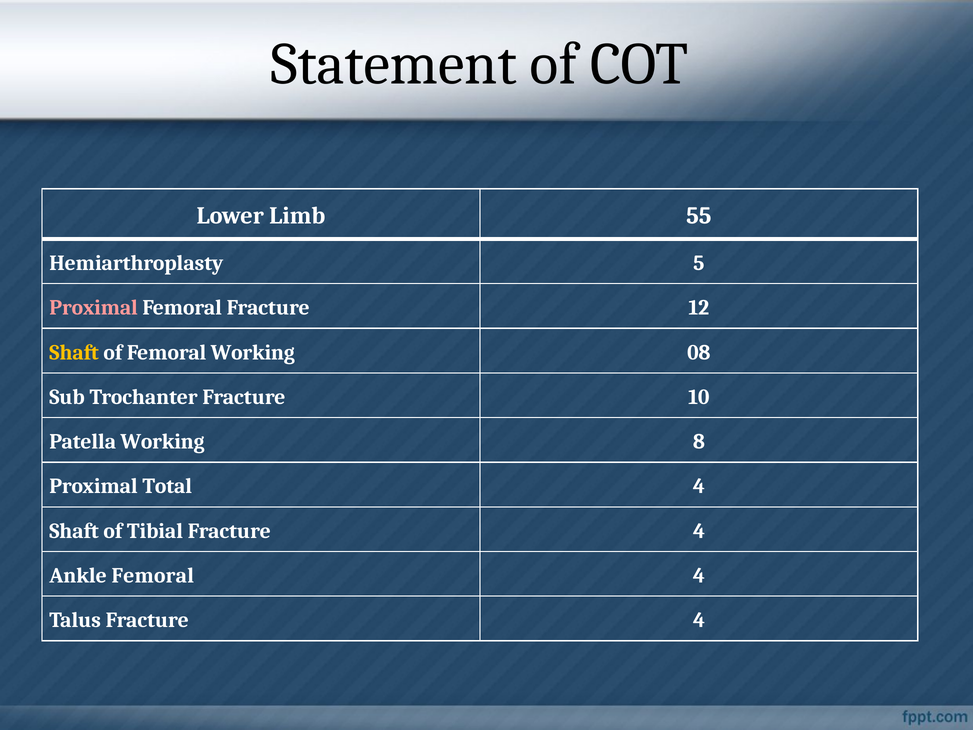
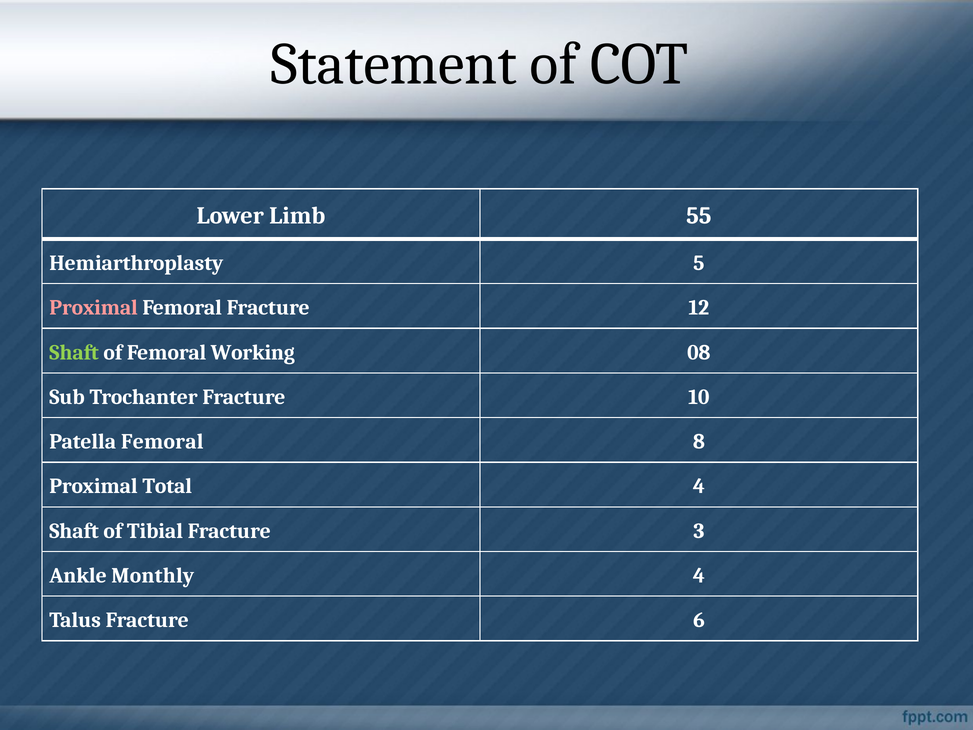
Shaft at (74, 352) colour: yellow -> light green
Patella Working: Working -> Femoral
Tibial Fracture 4: 4 -> 3
Ankle Femoral: Femoral -> Monthly
Talus Fracture 4: 4 -> 6
